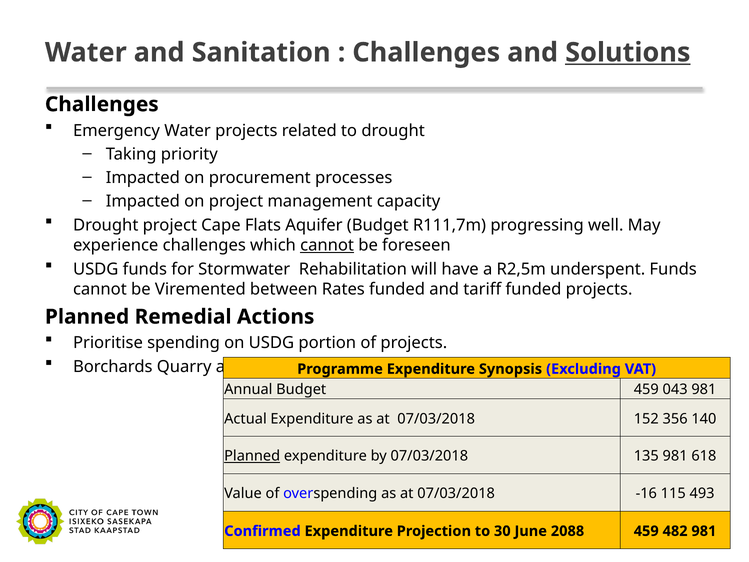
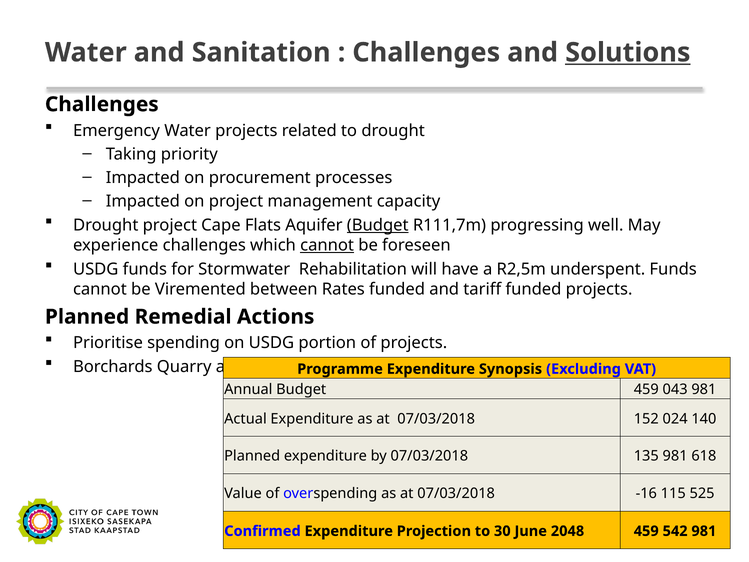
Budget at (378, 225) underline: none -> present
356: 356 -> 024
Planned at (252, 456) underline: present -> none
493: 493 -> 525
2088: 2088 -> 2048
482: 482 -> 542
